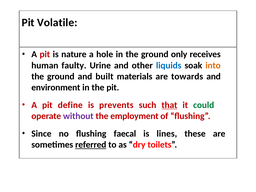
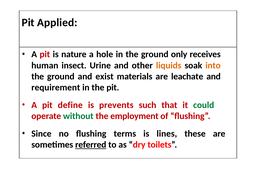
Volatile: Volatile -> Applied
faulty: faulty -> insect
liquids colour: blue -> orange
built: built -> exist
towards: towards -> leachate
environment: environment -> requirement
that underline: present -> none
without colour: purple -> green
faecal: faecal -> terms
